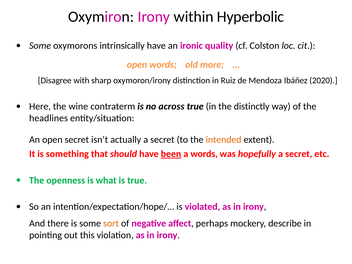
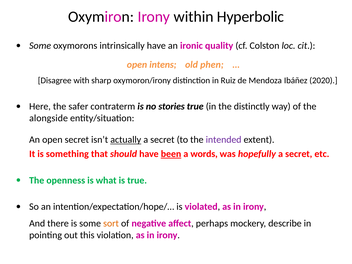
open words: words -> intens
more: more -> phen
wine: wine -> safer
across: across -> stories
headlines: headlines -> alongside
actually underline: none -> present
intended colour: orange -> purple
